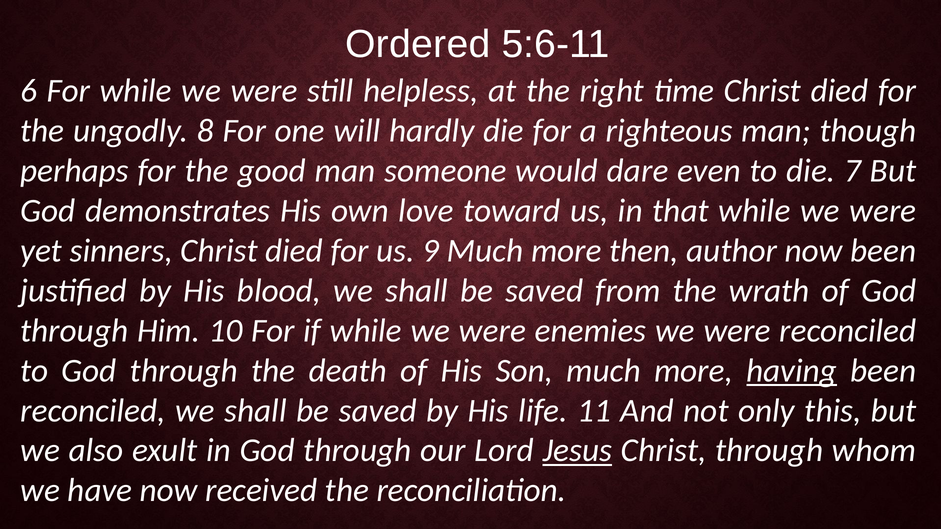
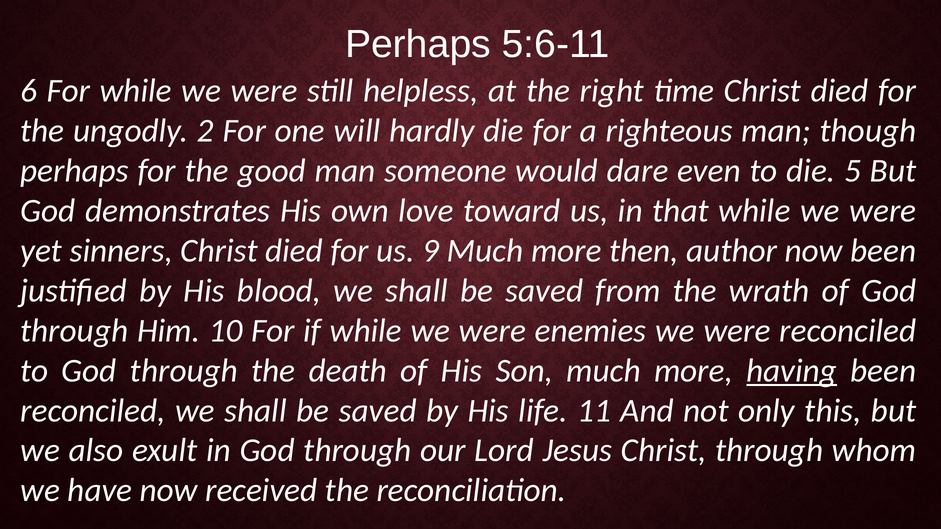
Ordered at (418, 44): Ordered -> Perhaps
8: 8 -> 2
7: 7 -> 5
Jesus underline: present -> none
